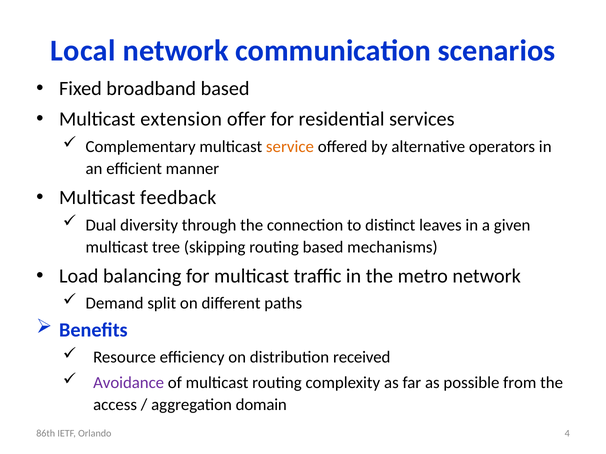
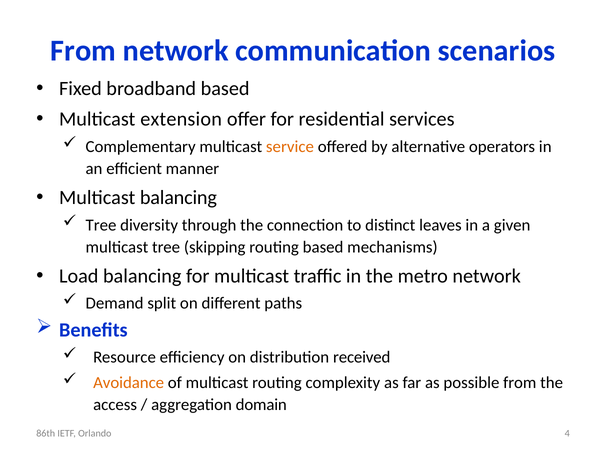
Local at (83, 51): Local -> From
Multicast feedback: feedback -> balancing
Dual at (101, 225): Dual -> Tree
Avoidance colour: purple -> orange
